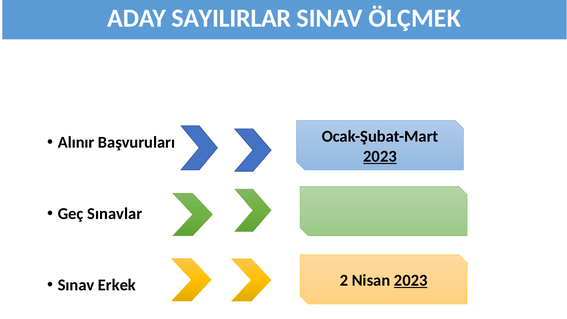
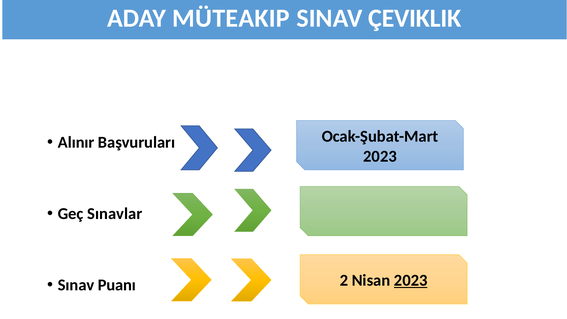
SAYILIRLAR: SAYILIRLAR -> MÜTEAKIP
ÖLÇMEK: ÖLÇMEK -> ÇEVIKLIK
2023 at (380, 156) underline: present -> none
Erkek: Erkek -> Puanı
